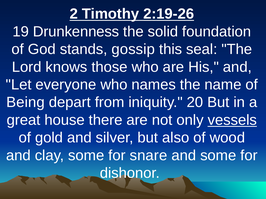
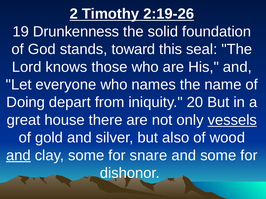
gossip: gossip -> toward
Being: Being -> Doing
and at (18, 156) underline: none -> present
